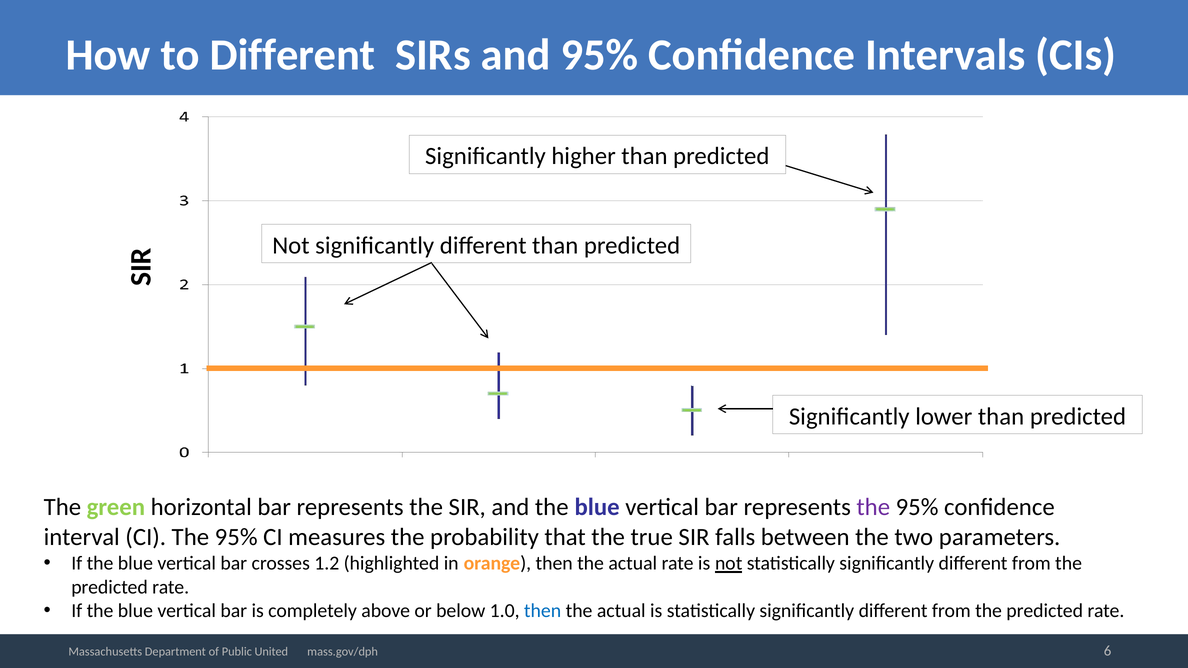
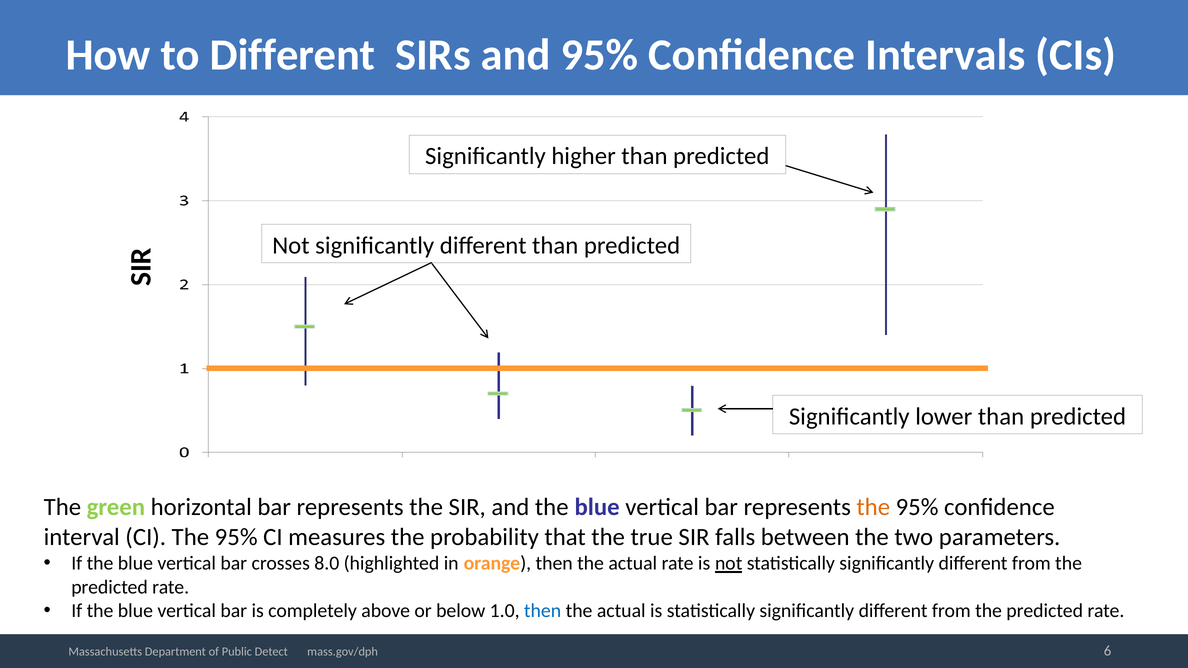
the at (873, 508) colour: purple -> orange
1.2: 1.2 -> 8.0
United: United -> Detect
